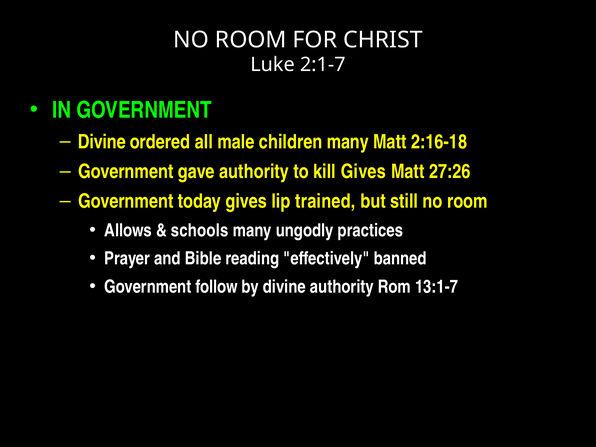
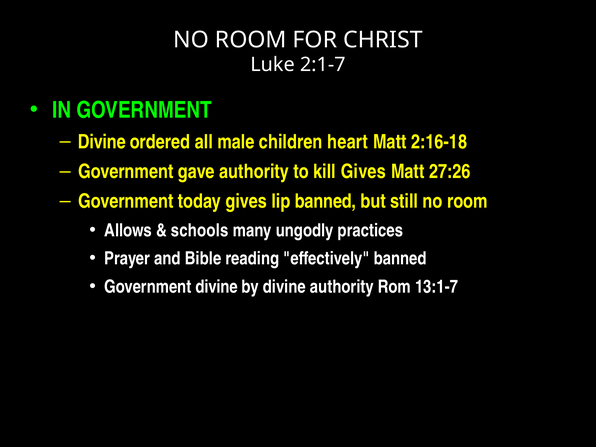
children many: many -> heart
lip trained: trained -> banned
Government follow: follow -> divine
